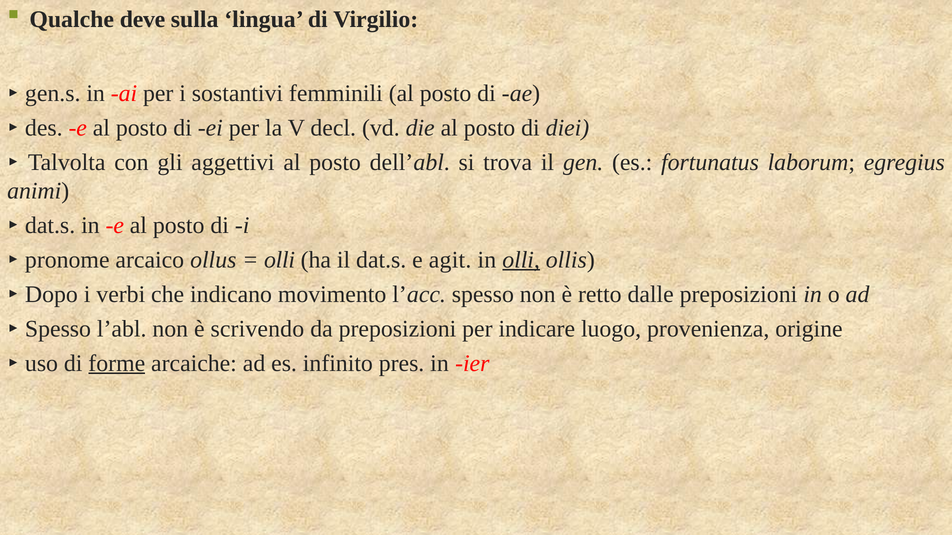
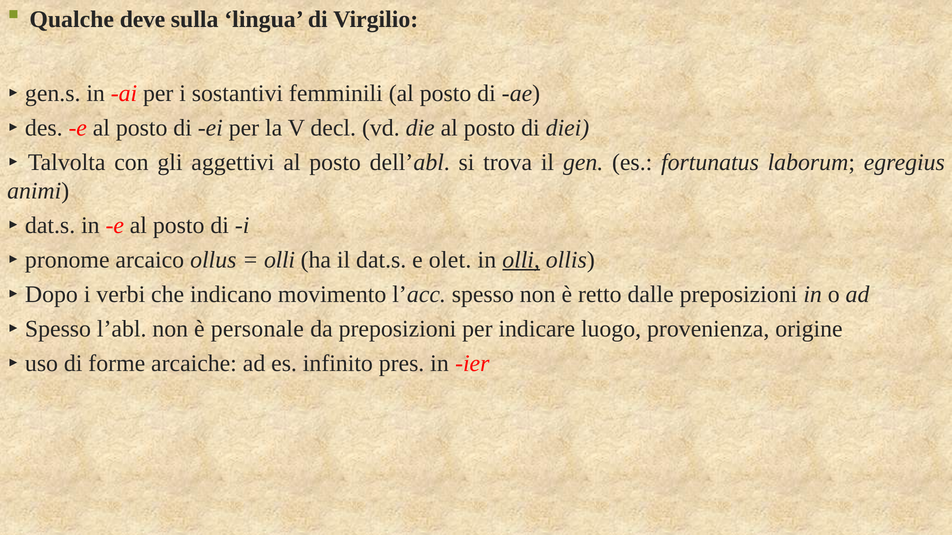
agit: agit -> olet
scrivendo: scrivendo -> personale
forme underline: present -> none
